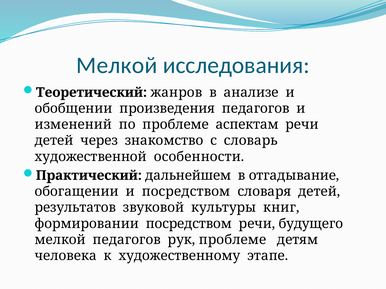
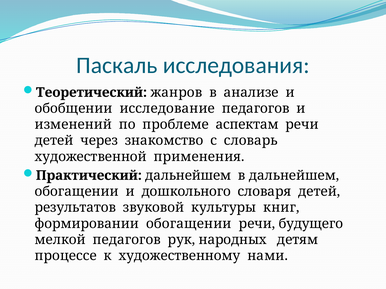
Мелкой at (117, 65): Мелкой -> Паскаль
произведения: произведения -> исследование
особенности: особенности -> применения
в отгадывание: отгадывание -> дальнейшем
и посредством: посредством -> дошкольного
формировании посредством: посредством -> обогащении
рук проблеме: проблеме -> народных
человека: человека -> процессе
этапе: этапе -> нами
